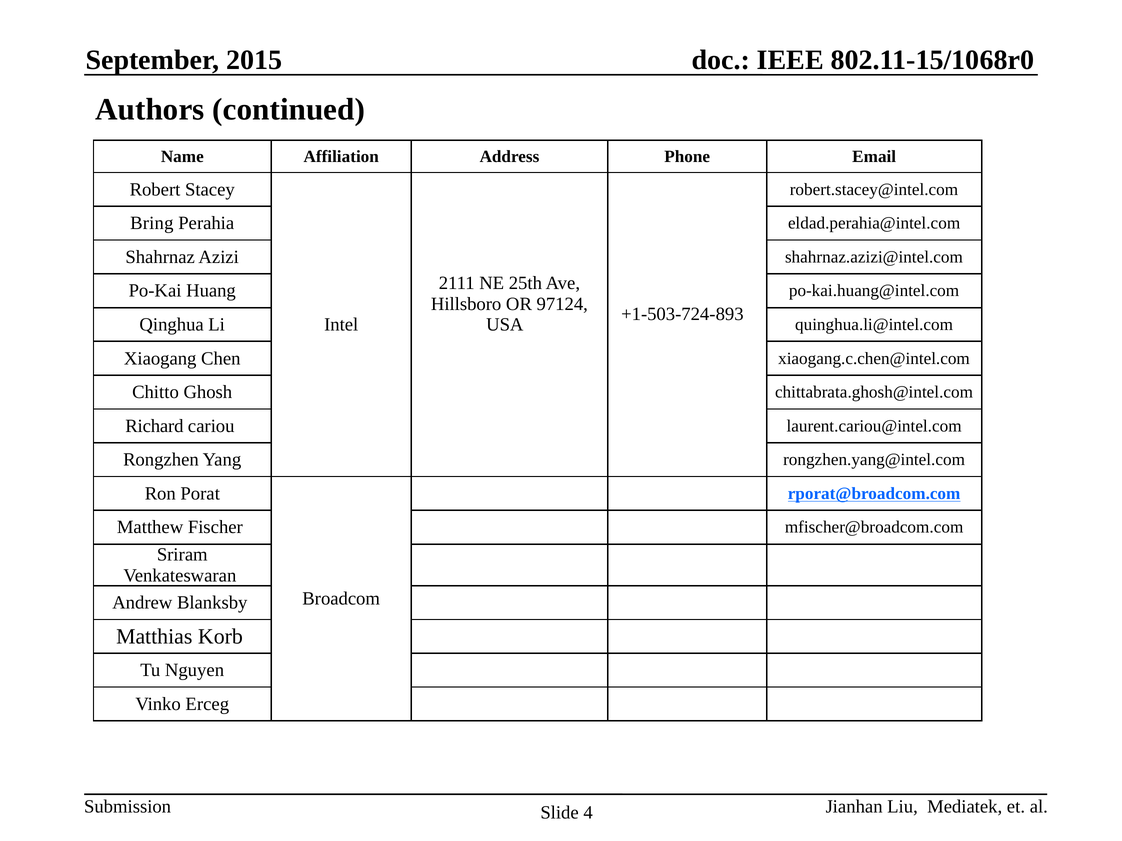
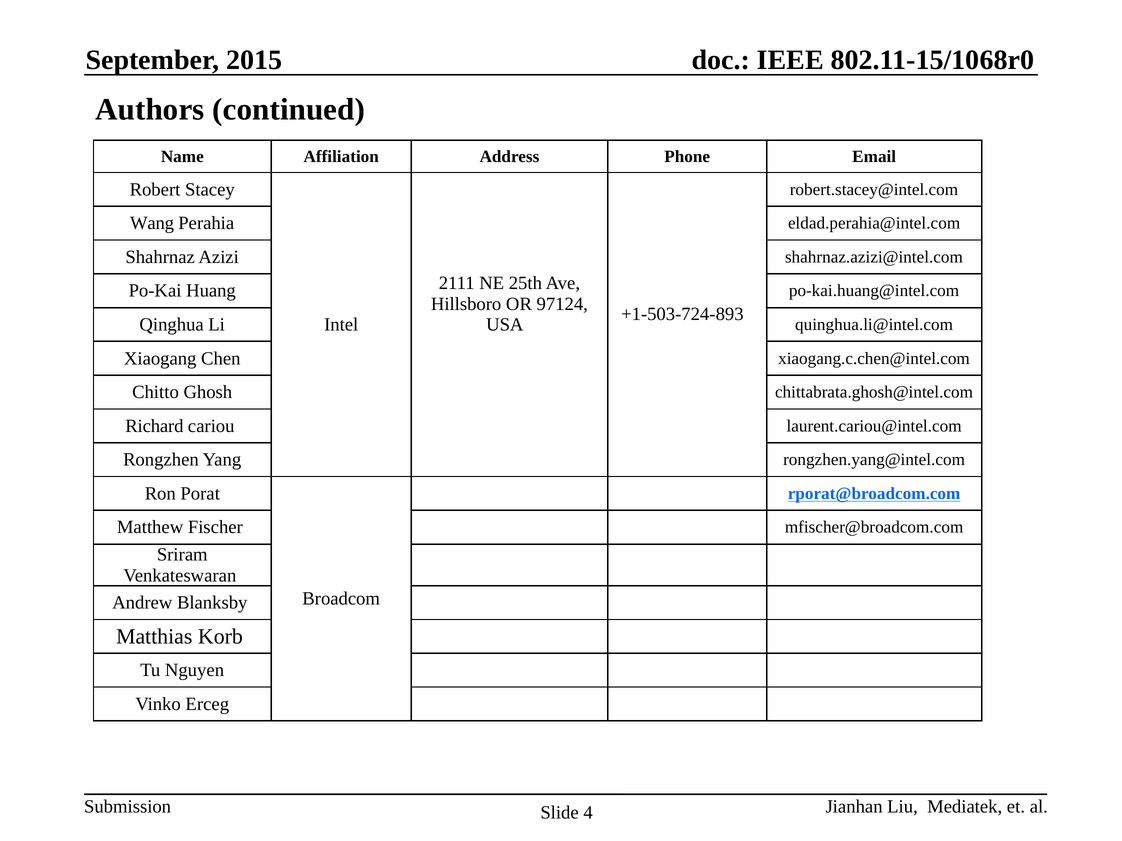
Bring: Bring -> Wang
